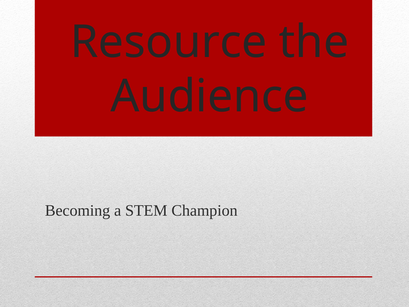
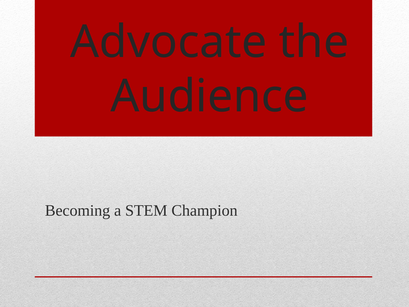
Resource: Resource -> Advocate
